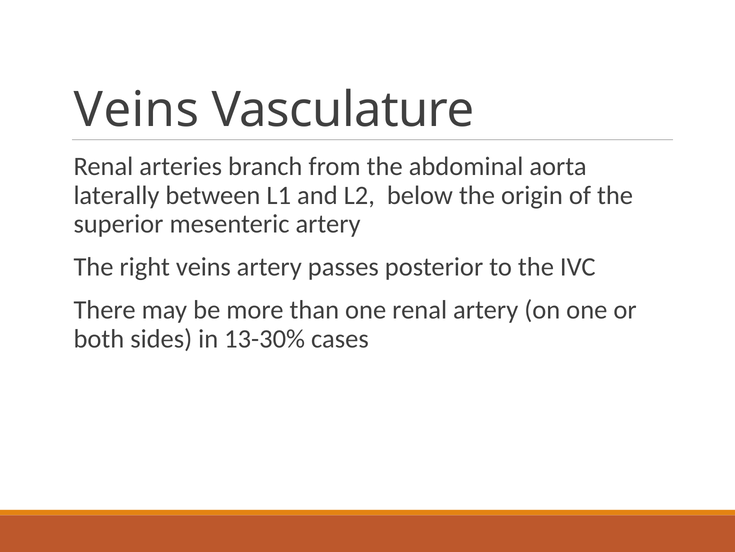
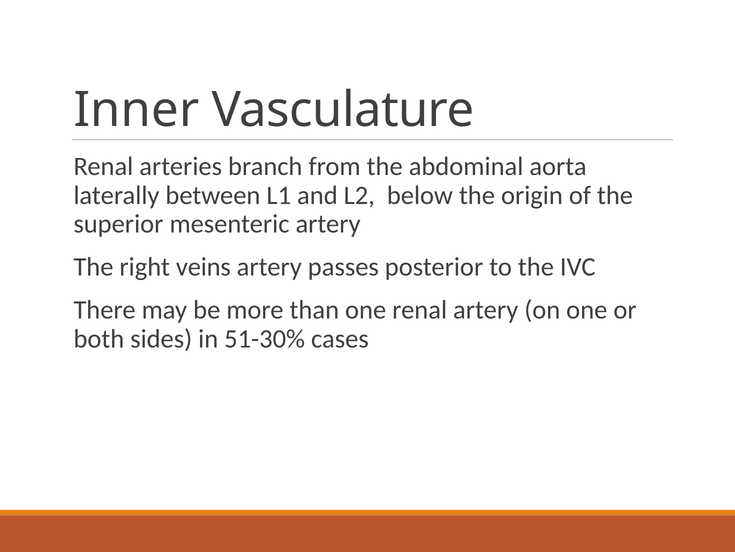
Veins at (136, 110): Veins -> Inner
13-30%: 13-30% -> 51-30%
